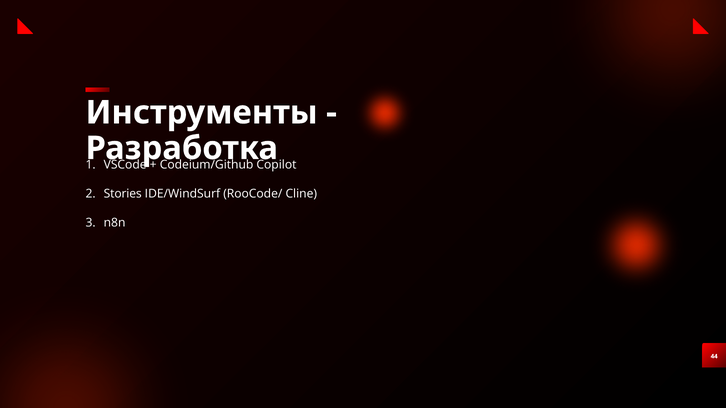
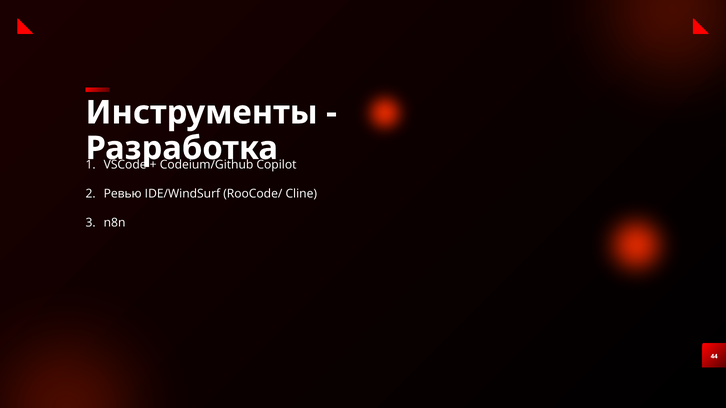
Stories: Stories -> Ревью
